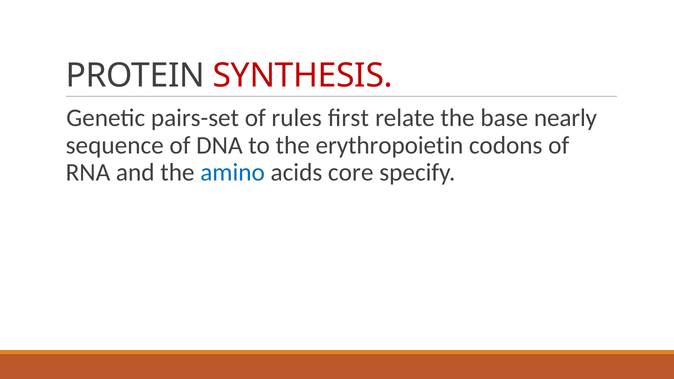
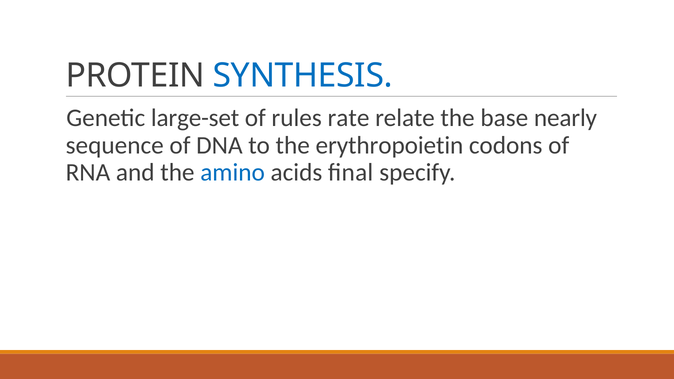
SYNTHESIS colour: red -> blue
pairs-set: pairs-set -> large-set
ﬁrst: ﬁrst -> rate
core: core -> ﬁnal
